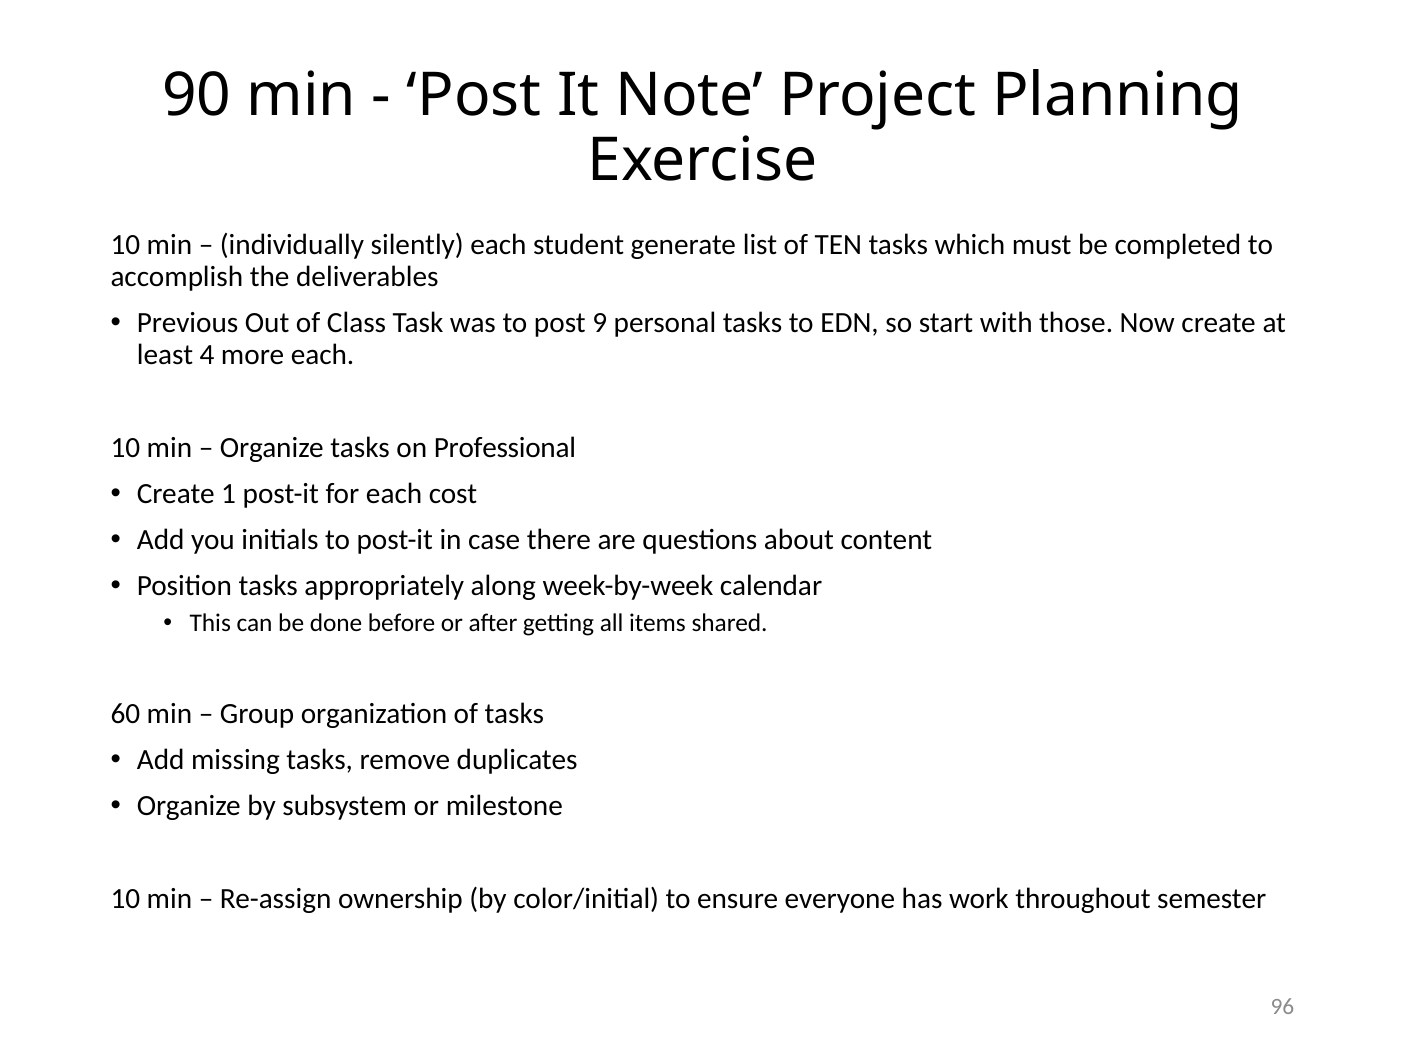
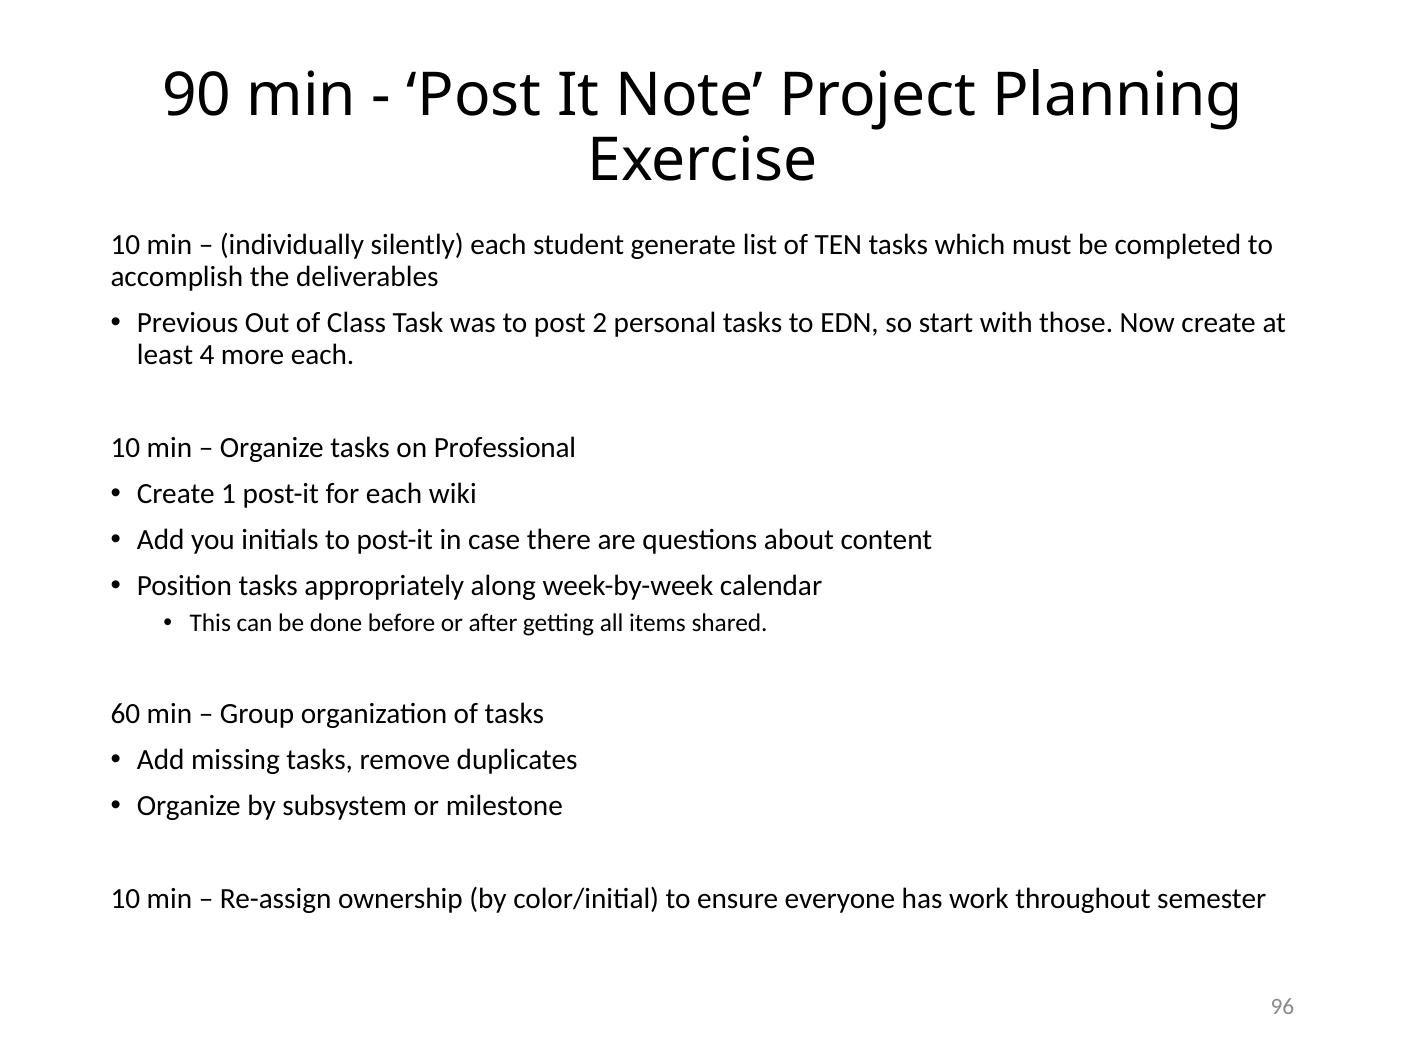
9: 9 -> 2
cost: cost -> wiki
